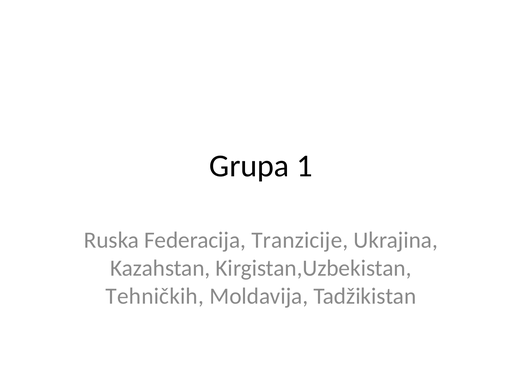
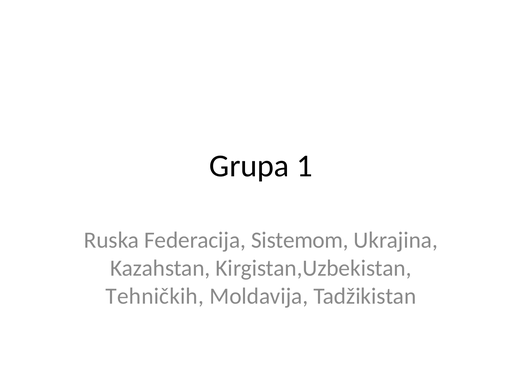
Tranzicije: Tranzicije -> Sistemom
